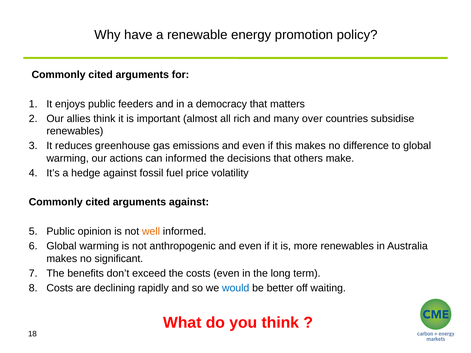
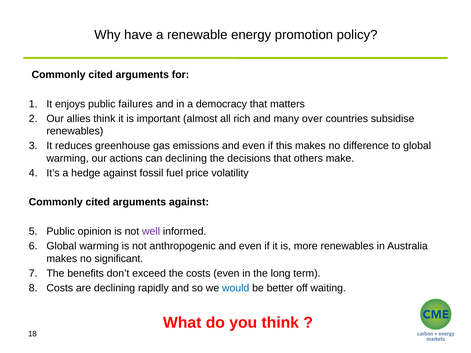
feeders: feeders -> failures
can informed: informed -> declining
well colour: orange -> purple
